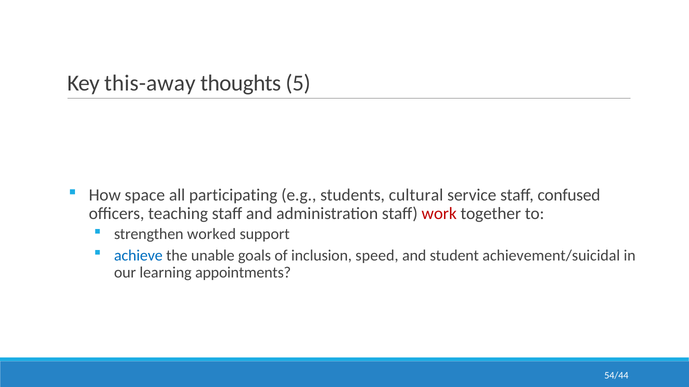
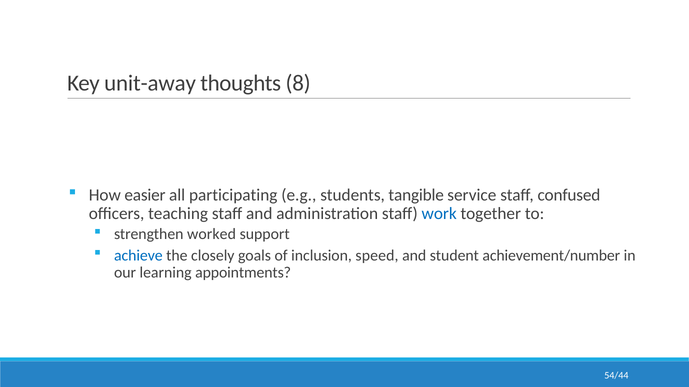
this-away: this-away -> unit-away
5: 5 -> 8
space: space -> easier
cultural: cultural -> tangible
work colour: red -> blue
unable: unable -> closely
achievement/suicidal: achievement/suicidal -> achievement/number
